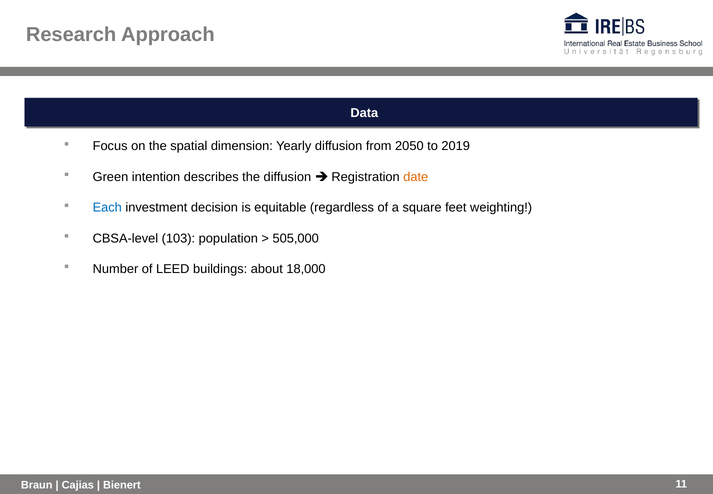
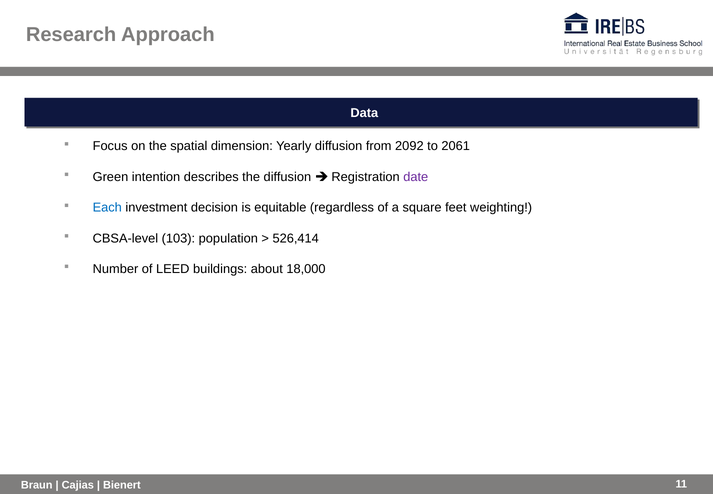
2050: 2050 -> 2092
2019: 2019 -> 2061
date colour: orange -> purple
505,000: 505,000 -> 526,414
